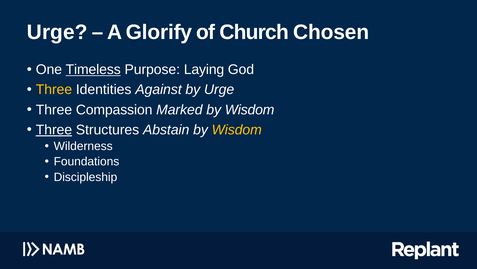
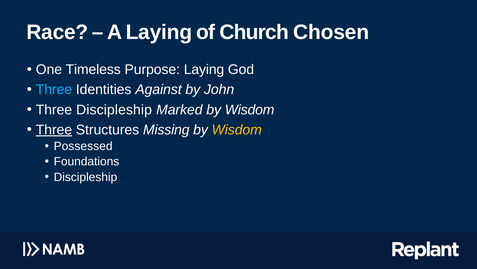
Urge at (57, 32): Urge -> Race
A Glorify: Glorify -> Laying
Timeless underline: present -> none
Three at (54, 89) colour: yellow -> light blue
by Urge: Urge -> John
Three Compassion: Compassion -> Discipleship
Abstain: Abstain -> Missing
Wilderness: Wilderness -> Possessed
